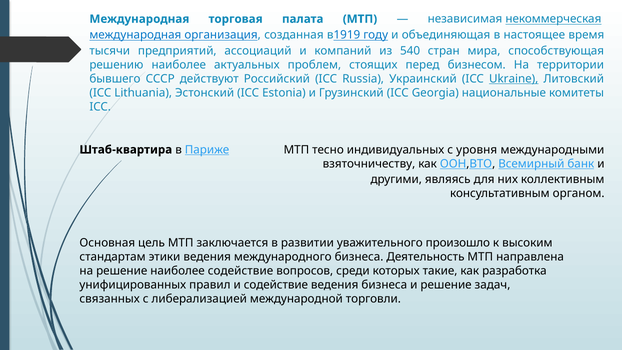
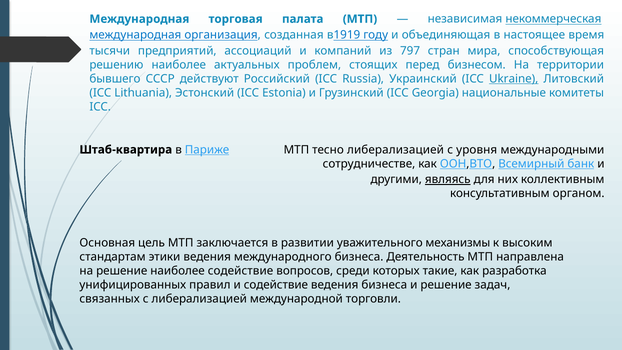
540: 540 -> 797
тесно индивидуальных: индивидуальных -> либерализацией
взяточничеству: взяточничеству -> сотрудничестве
являясь underline: none -> present
произошло: произошло -> механизмы
